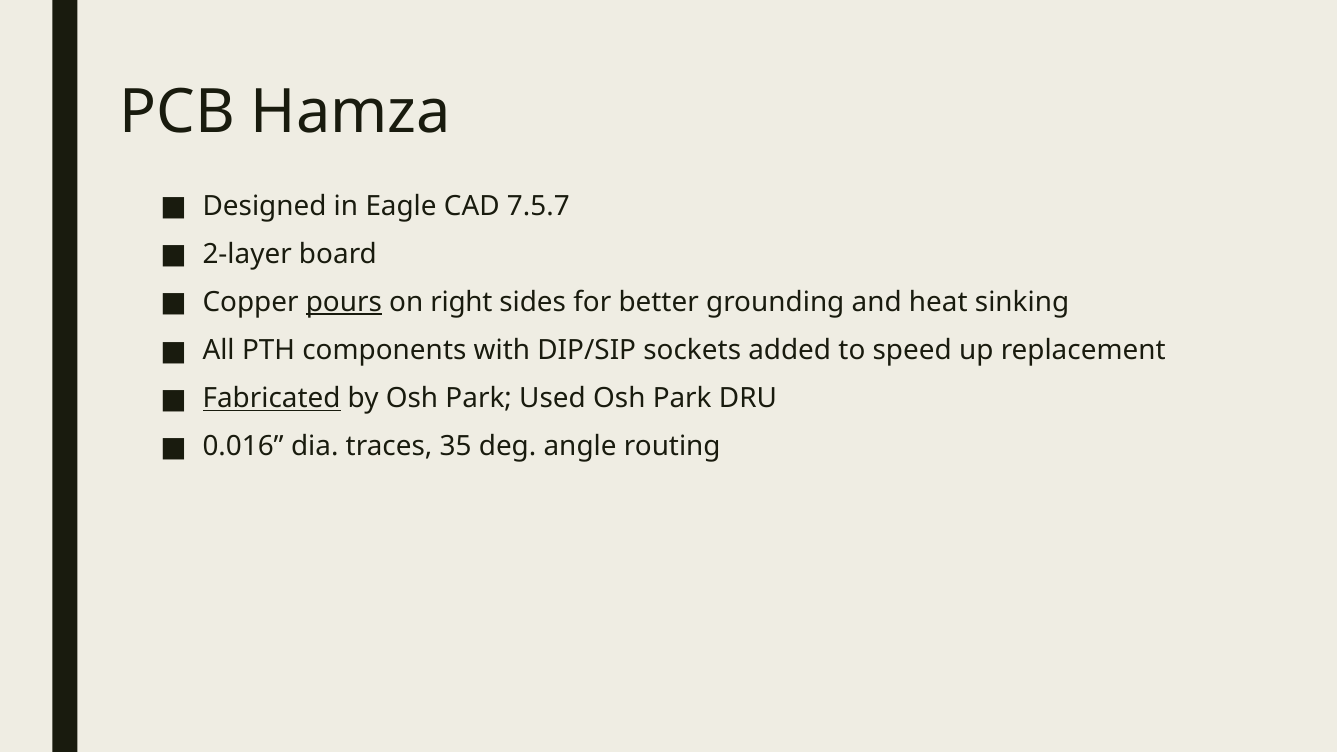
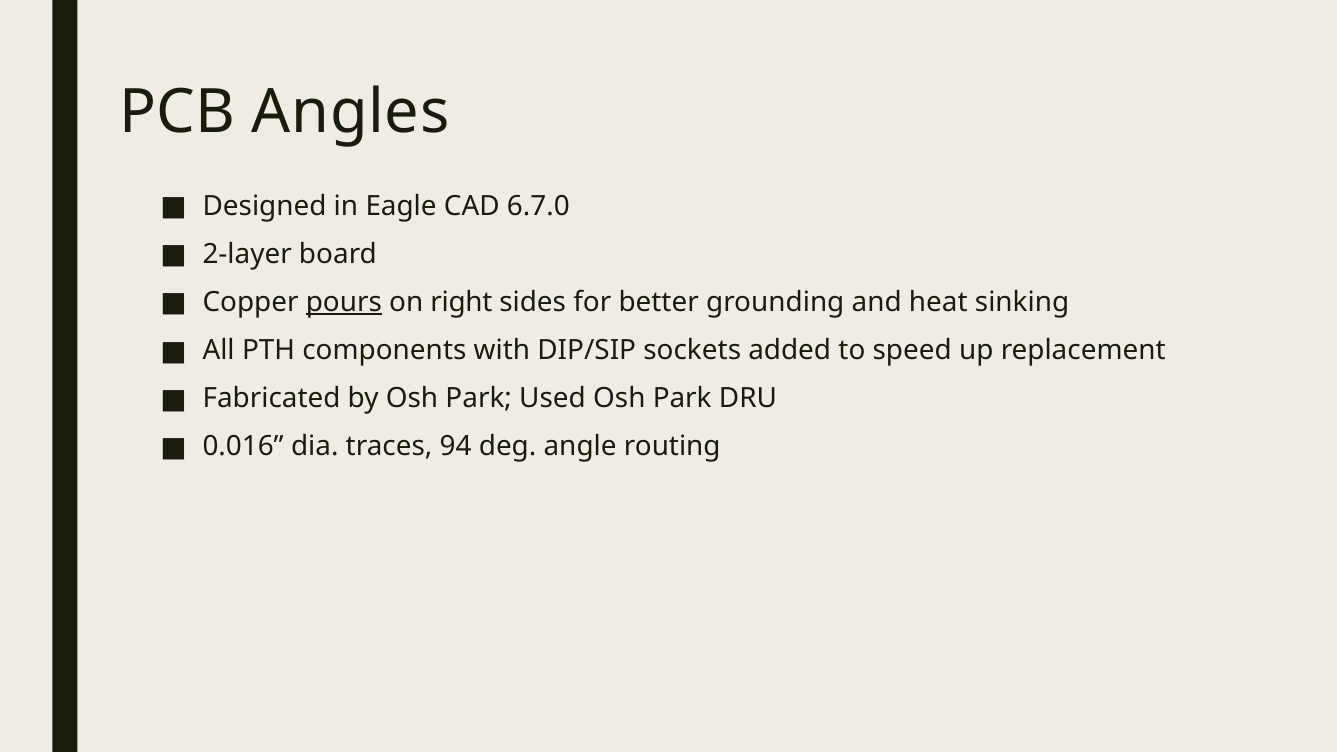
Hamza: Hamza -> Angles
7.5.7: 7.5.7 -> 6.7.0
Fabricated underline: present -> none
35: 35 -> 94
